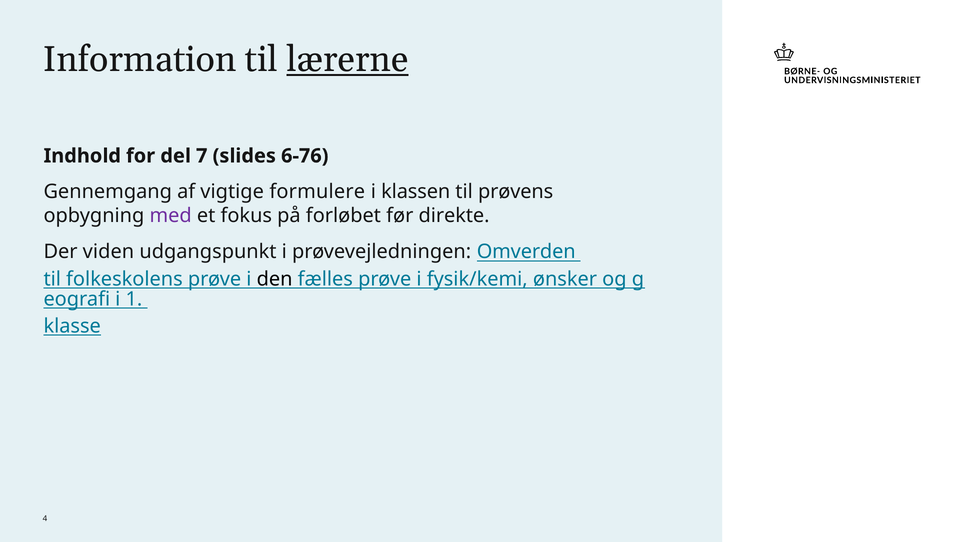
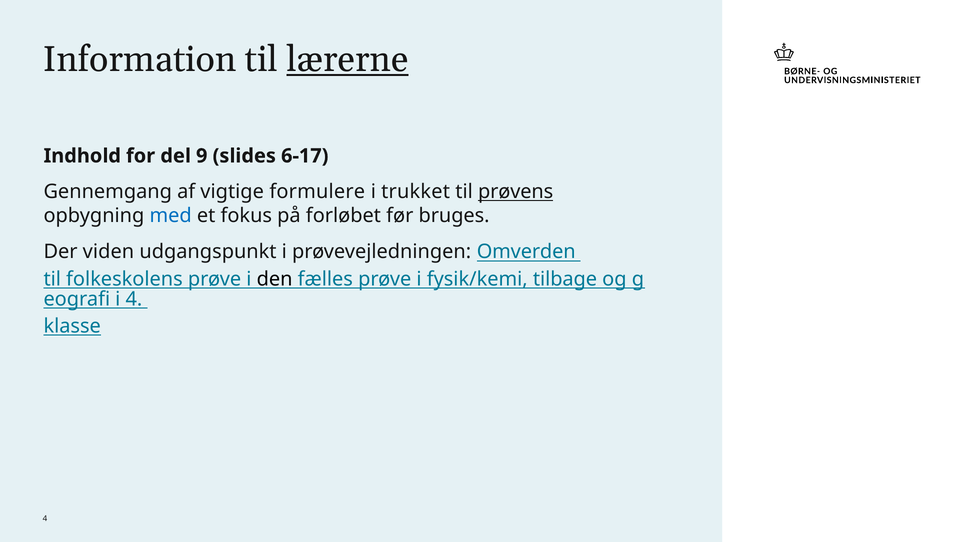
7: 7 -> 9
6-76: 6-76 -> 6-17
klassen: klassen -> trukket
prøvens underline: none -> present
med colour: purple -> blue
direkte: direkte -> bruges
ønsker: ønsker -> tilbage
i 1: 1 -> 4
